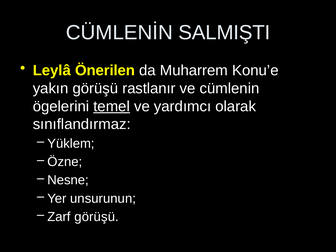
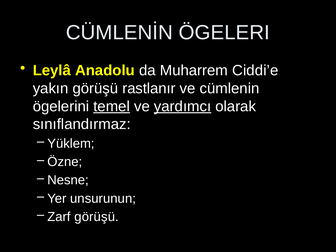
SALMIŞTI: SALMIŞTI -> ÖGELERI
Önerilen: Önerilen -> Anadolu
Konu’e: Konu’e -> Ciddi’e
yardımcı underline: none -> present
